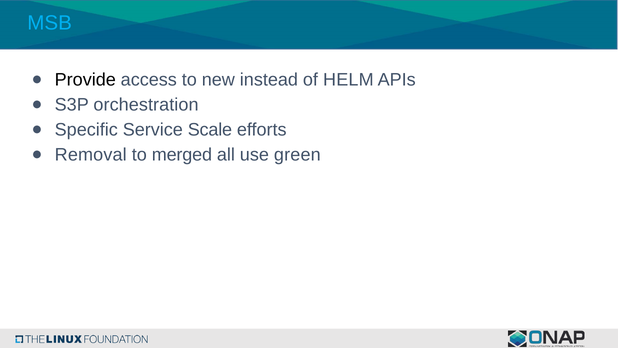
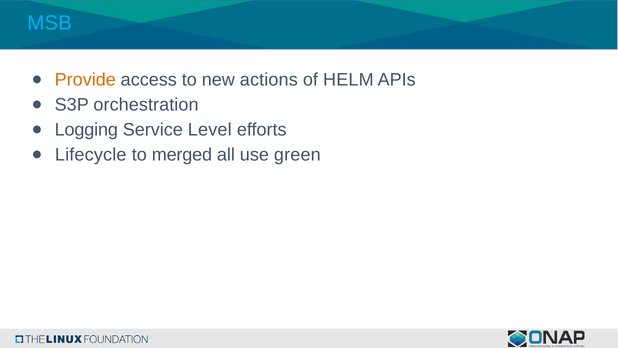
Provide colour: black -> orange
instead: instead -> actions
Specific: Specific -> Logging
Scale: Scale -> Level
Removal: Removal -> Lifecycle
